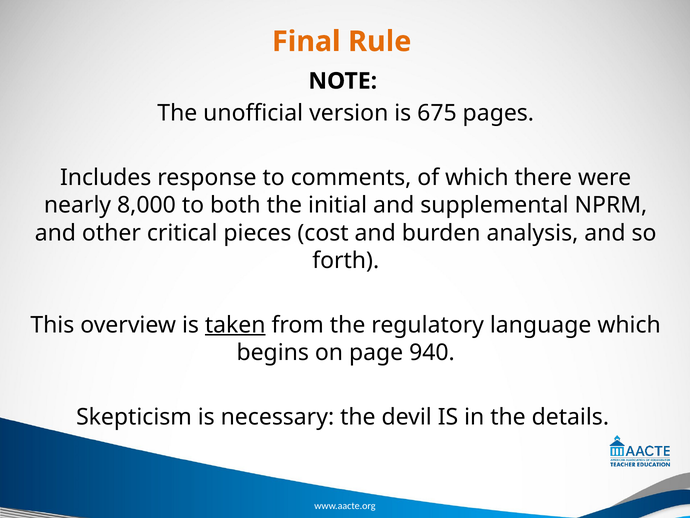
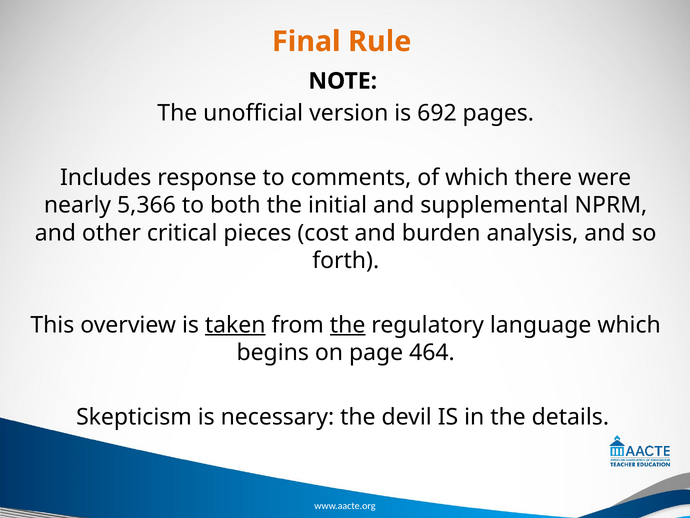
675: 675 -> 692
8,000: 8,000 -> 5,366
the at (348, 325) underline: none -> present
940: 940 -> 464
